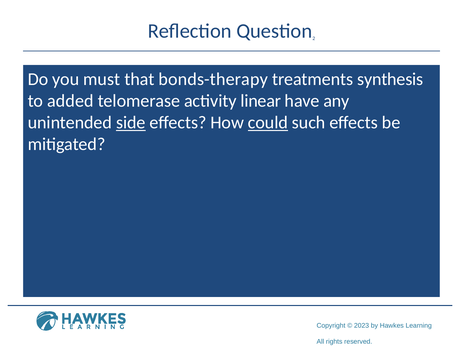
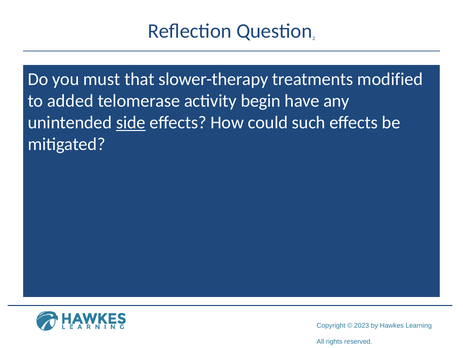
bonds-therapy: bonds-therapy -> slower-therapy
synthesis: synthesis -> modified
linear: linear -> begin
could underline: present -> none
